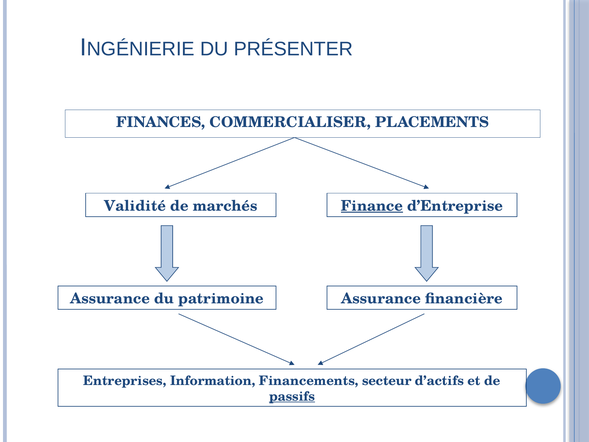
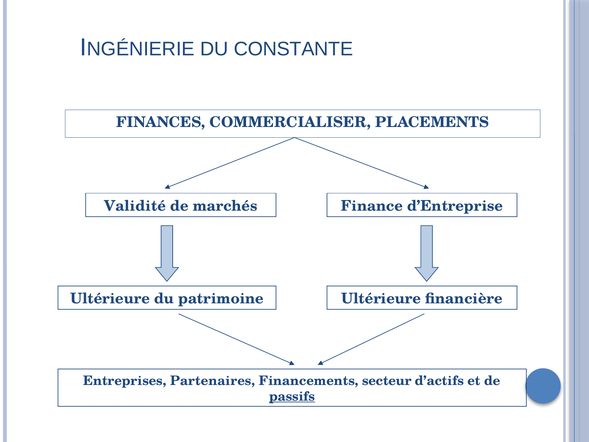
PRÉSENTER: PRÉSENTER -> CONSTANTE
Finance underline: present -> none
Assurance at (110, 299): Assurance -> Ultérieure
patrimoine Assurance: Assurance -> Ultérieure
Information: Information -> Partenaires
